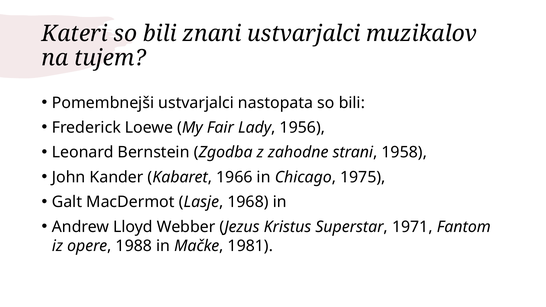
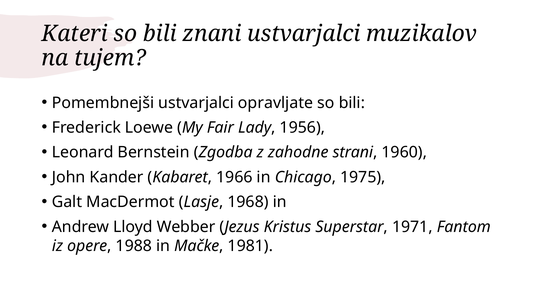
nastopata: nastopata -> opravljate
1958: 1958 -> 1960
